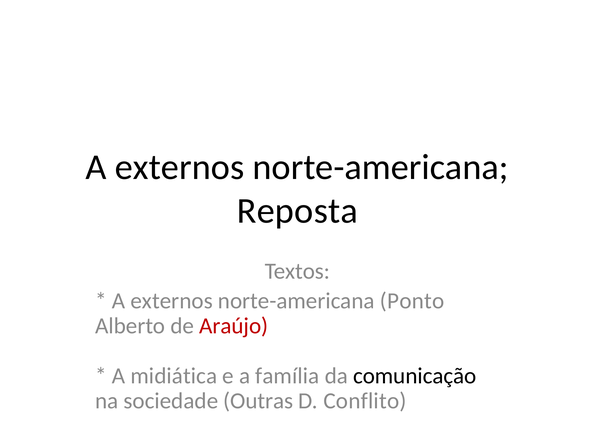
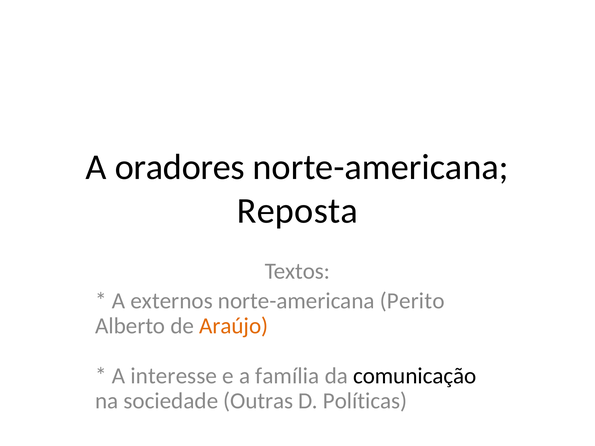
externos at (180, 167): externos -> oradores
Ponto: Ponto -> Perito
Araújo colour: red -> orange
midiática: midiática -> interesse
Conflito: Conflito -> Políticas
